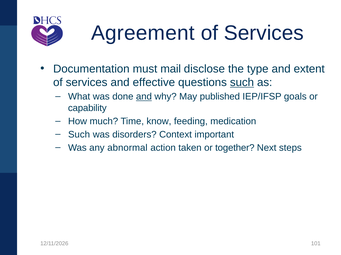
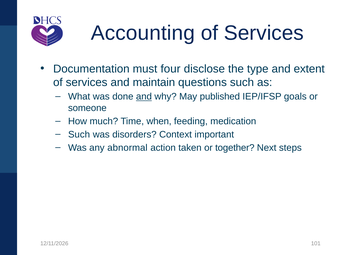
Agreement: Agreement -> Accounting
mail: mail -> four
effective: effective -> maintain
such at (242, 83) underline: present -> none
capability: capability -> someone
know: know -> when
